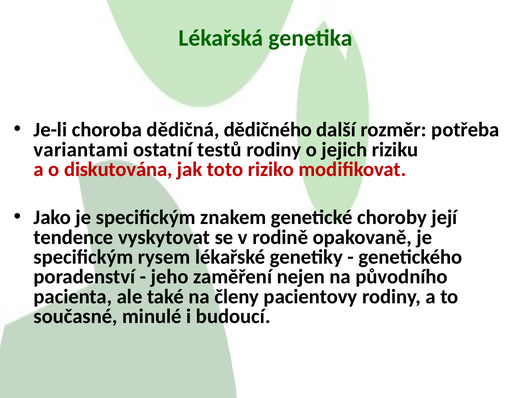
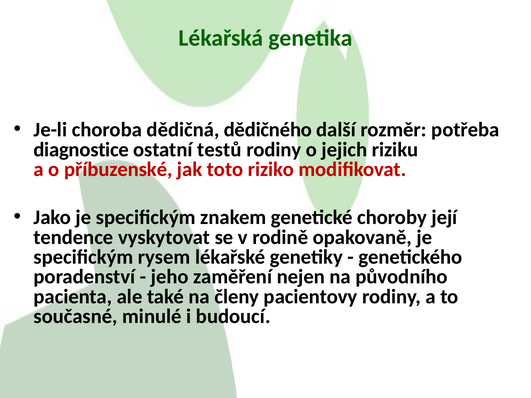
variantami: variantami -> diagnostice
diskutována: diskutována -> příbuzenské
